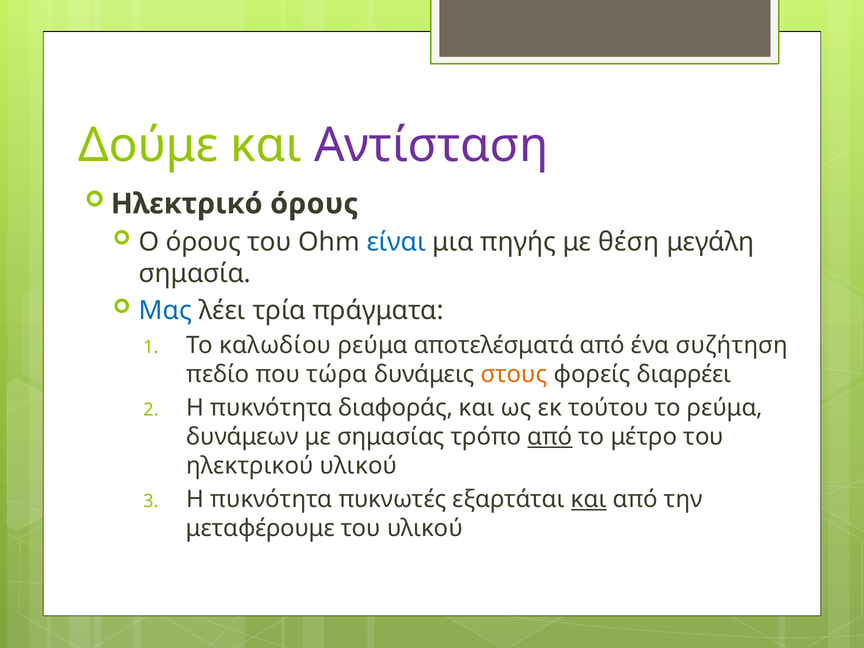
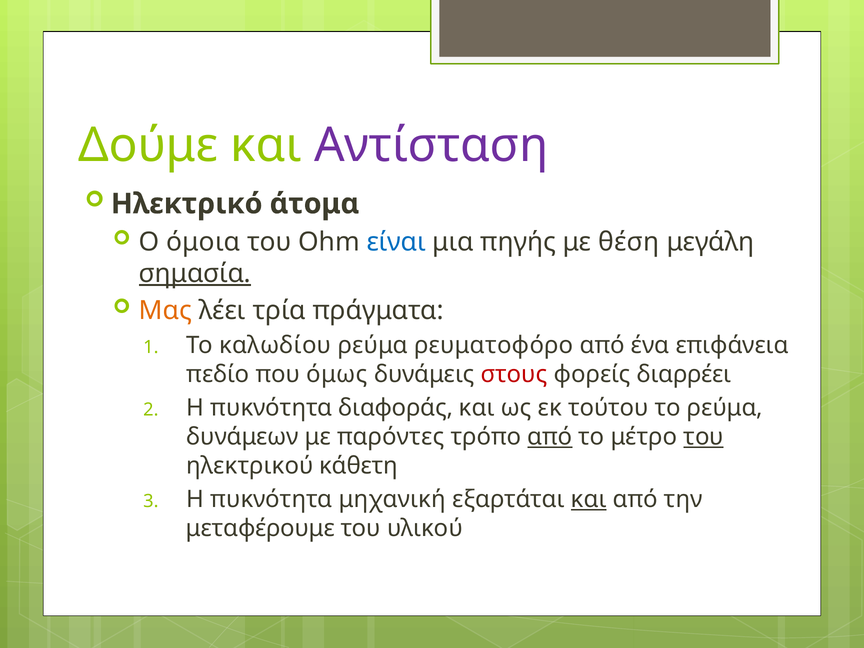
Ηλεκτρικό όρους: όρους -> άτομα
Ο όρους: όρους -> όμοια
σημασία underline: none -> present
Μας colour: blue -> orange
αποτελέσματά: αποτελέσματά -> ρευματοφόρο
συζήτηση: συζήτηση -> επιφάνεια
τώρα: τώρα -> όμως
στους colour: orange -> red
σημασίας: σημασίας -> παρόντες
του at (704, 437) underline: none -> present
ηλεκτρικού υλικού: υλικού -> κάθετη
πυκνωτές: πυκνωτές -> μηχανική
